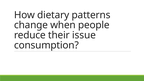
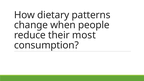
issue: issue -> most
